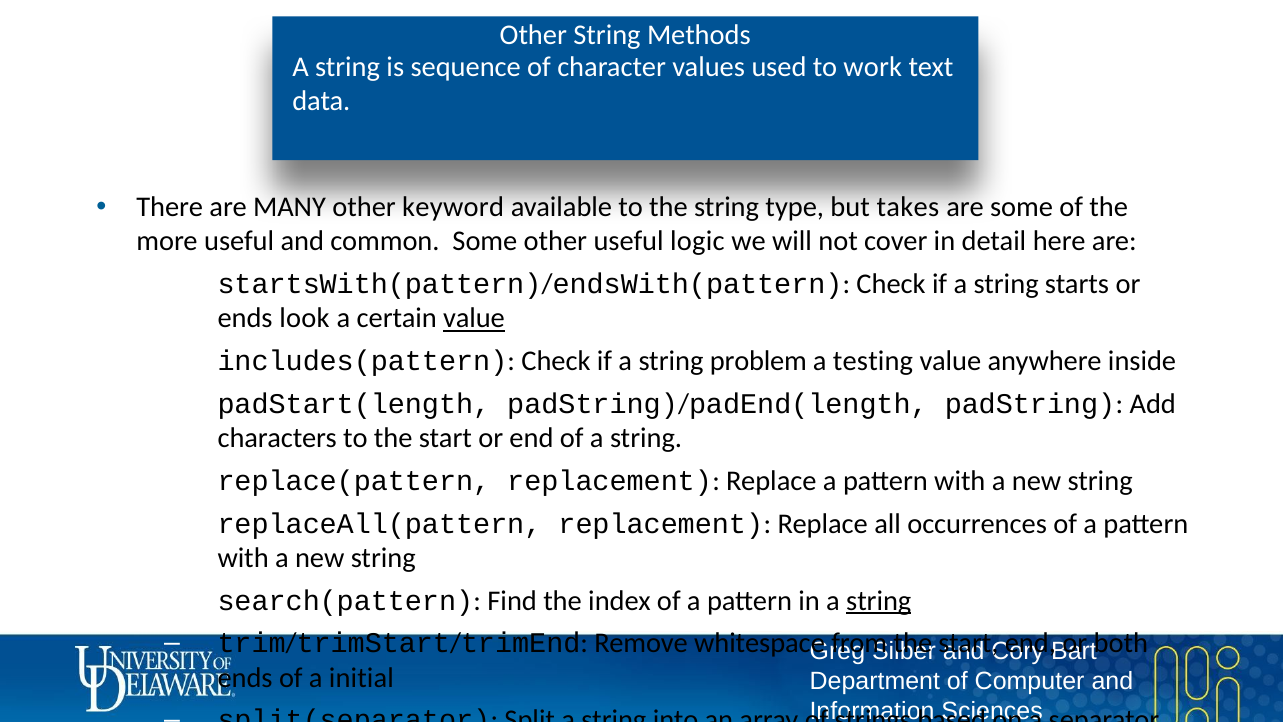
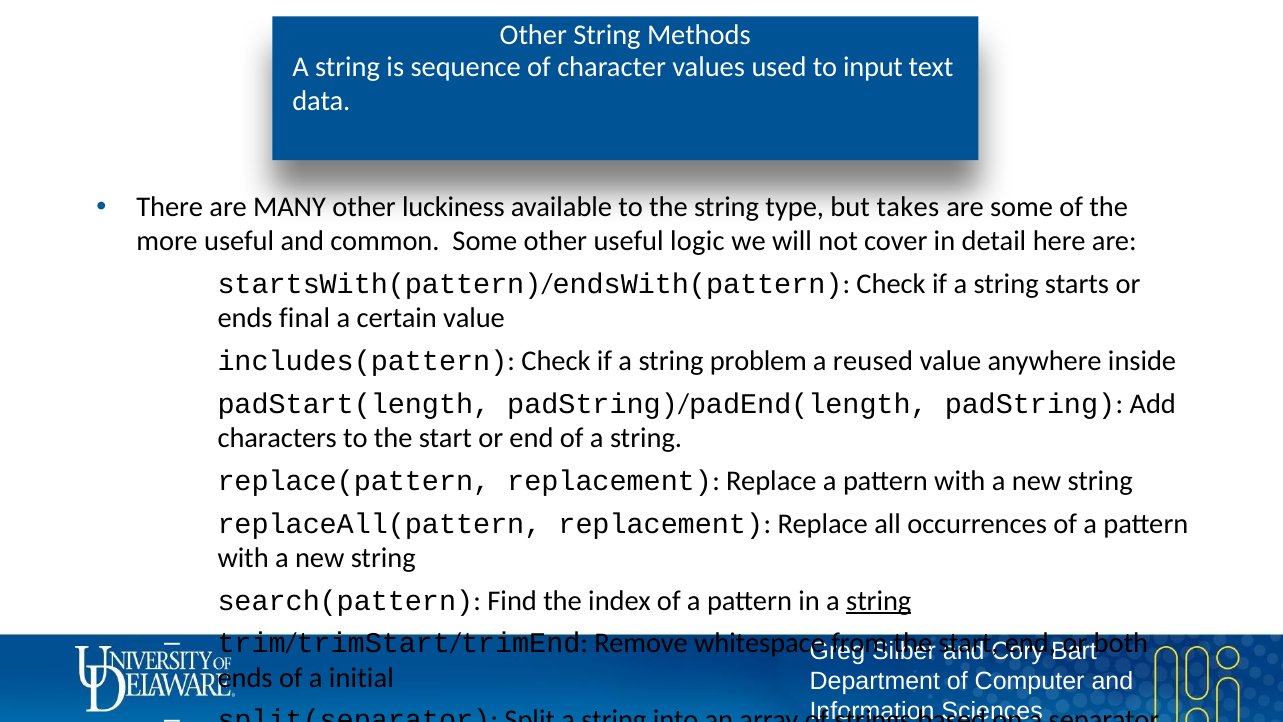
work: work -> input
keyword: keyword -> luckiness
look: look -> final
value at (474, 318) underline: present -> none
testing: testing -> reused
